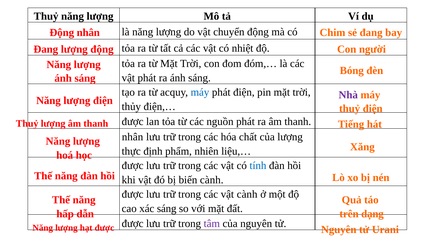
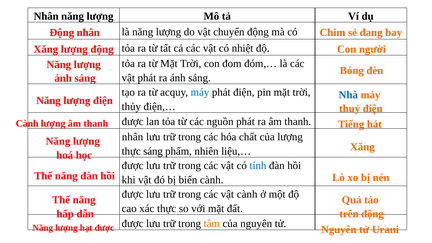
Thuỷ at (46, 16): Thuỷ -> Nhân
Đang at (46, 49): Đang -> Xăng
Nhà colour: purple -> blue
Thuỷ at (27, 124): Thuỷ -> Cành
thực định: định -> sáng
xác sáng: sáng -> thực
trên dạng: dạng -> động
tâm colour: purple -> orange
